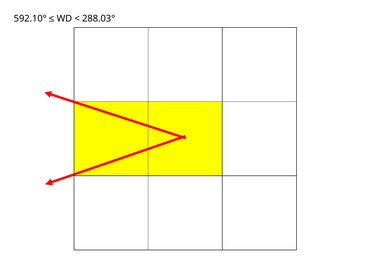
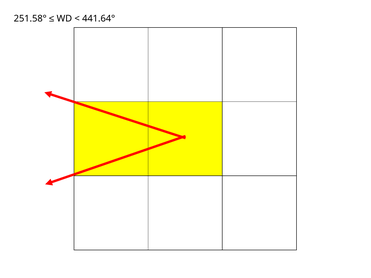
592.10°: 592.10° -> 251.58°
288.03°: 288.03° -> 441.64°
